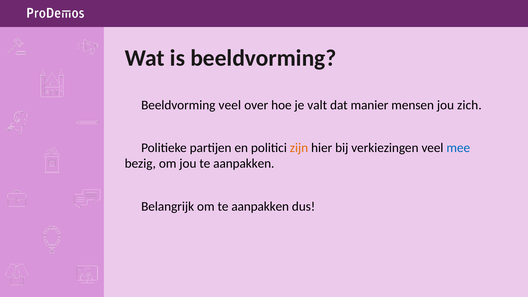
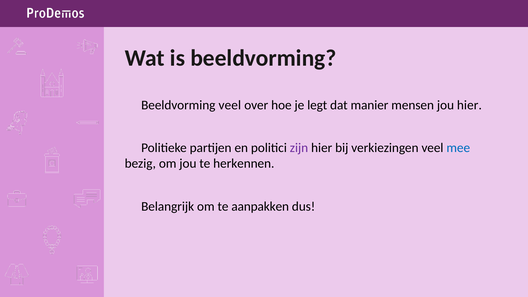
valt: valt -> legt
jou zich: zich -> hier
zijn colour: orange -> purple
jou te aanpakken: aanpakken -> herkennen
